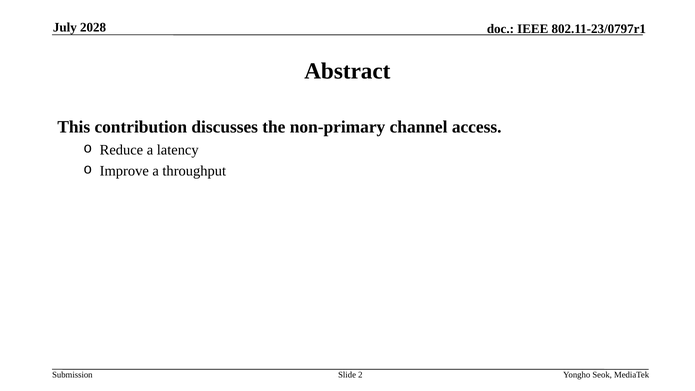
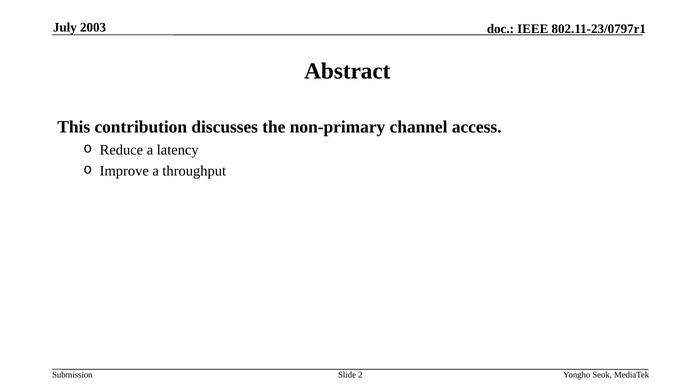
2028: 2028 -> 2003
